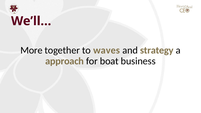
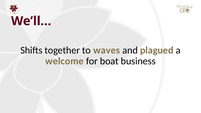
More: More -> Shifts
strategy: strategy -> plagued
approach: approach -> welcome
